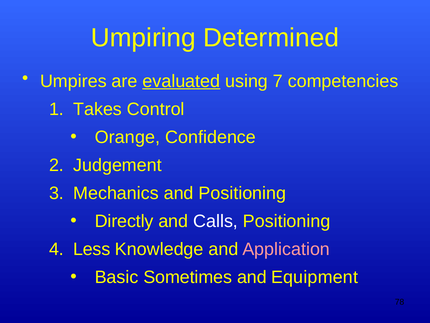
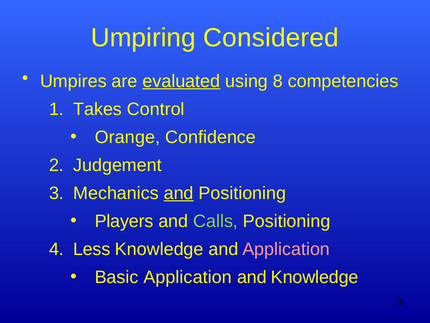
Determined: Determined -> Considered
7: 7 -> 8
and at (179, 193) underline: none -> present
Directly: Directly -> Players
Calls colour: white -> light green
Basic Sometimes: Sometimes -> Application
and Equipment: Equipment -> Knowledge
